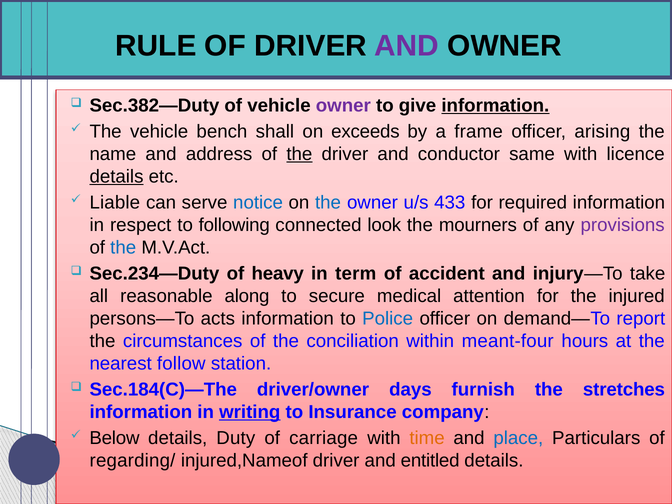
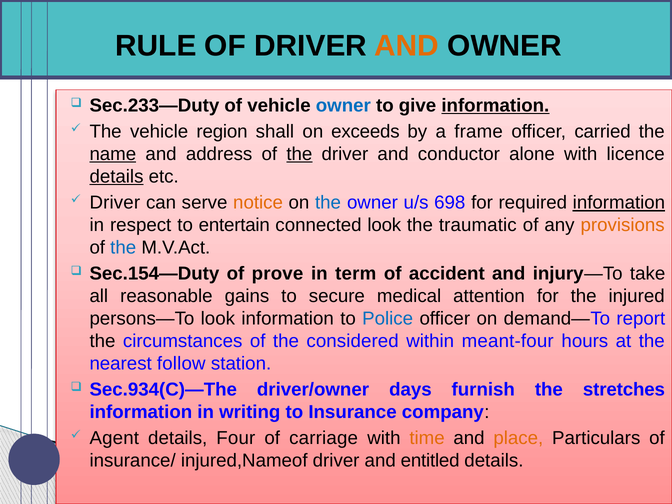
AND at (407, 46) colour: purple -> orange
Sec.382—Duty: Sec.382—Duty -> Sec.233—Duty
owner at (343, 105) colour: purple -> blue
bench: bench -> region
arising: arising -> carried
name underline: none -> present
same: same -> alone
Liable at (115, 203): Liable -> Driver
notice colour: blue -> orange
433: 433 -> 698
information at (619, 203) underline: none -> present
following: following -> entertain
mourners: mourners -> traumatic
provisions colour: purple -> orange
Sec.234—Duty: Sec.234—Duty -> Sec.154—Duty
heavy: heavy -> prove
along: along -> gains
persons—To acts: acts -> look
conciliation: conciliation -> considered
Sec.184(C)—The: Sec.184(C)—The -> Sec.934(C)—The
writing underline: present -> none
Below: Below -> Agent
Duty: Duty -> Four
place colour: blue -> orange
regarding/: regarding/ -> insurance/
